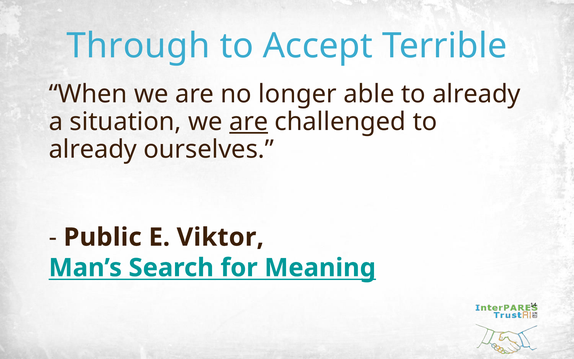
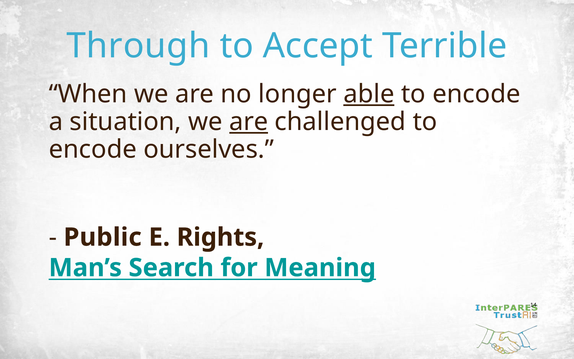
able underline: none -> present
already at (476, 94): already -> encode
already at (93, 149): already -> encode
Viktor: Viktor -> Rights
